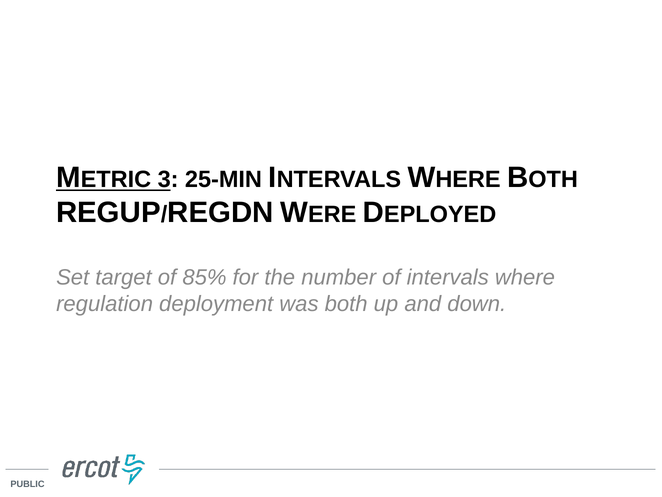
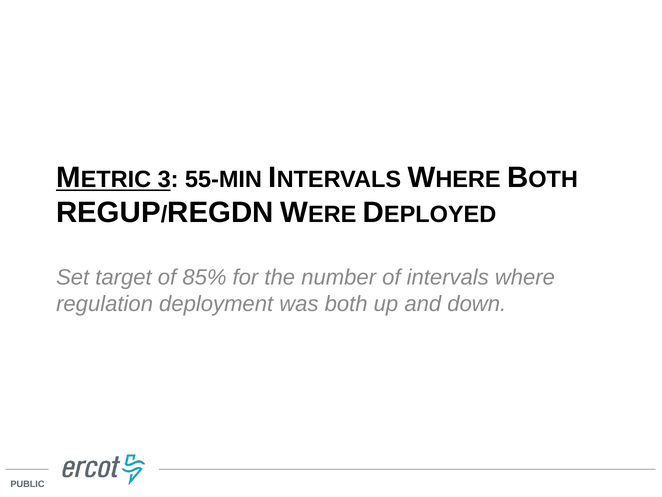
25-MIN: 25-MIN -> 55-MIN
